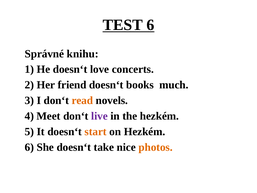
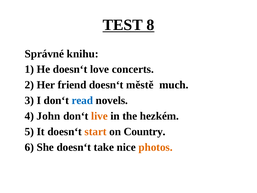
TEST 6: 6 -> 8
books: books -> městě
read colour: orange -> blue
Meet: Meet -> John
live colour: purple -> orange
on Hezkém: Hezkém -> Country
